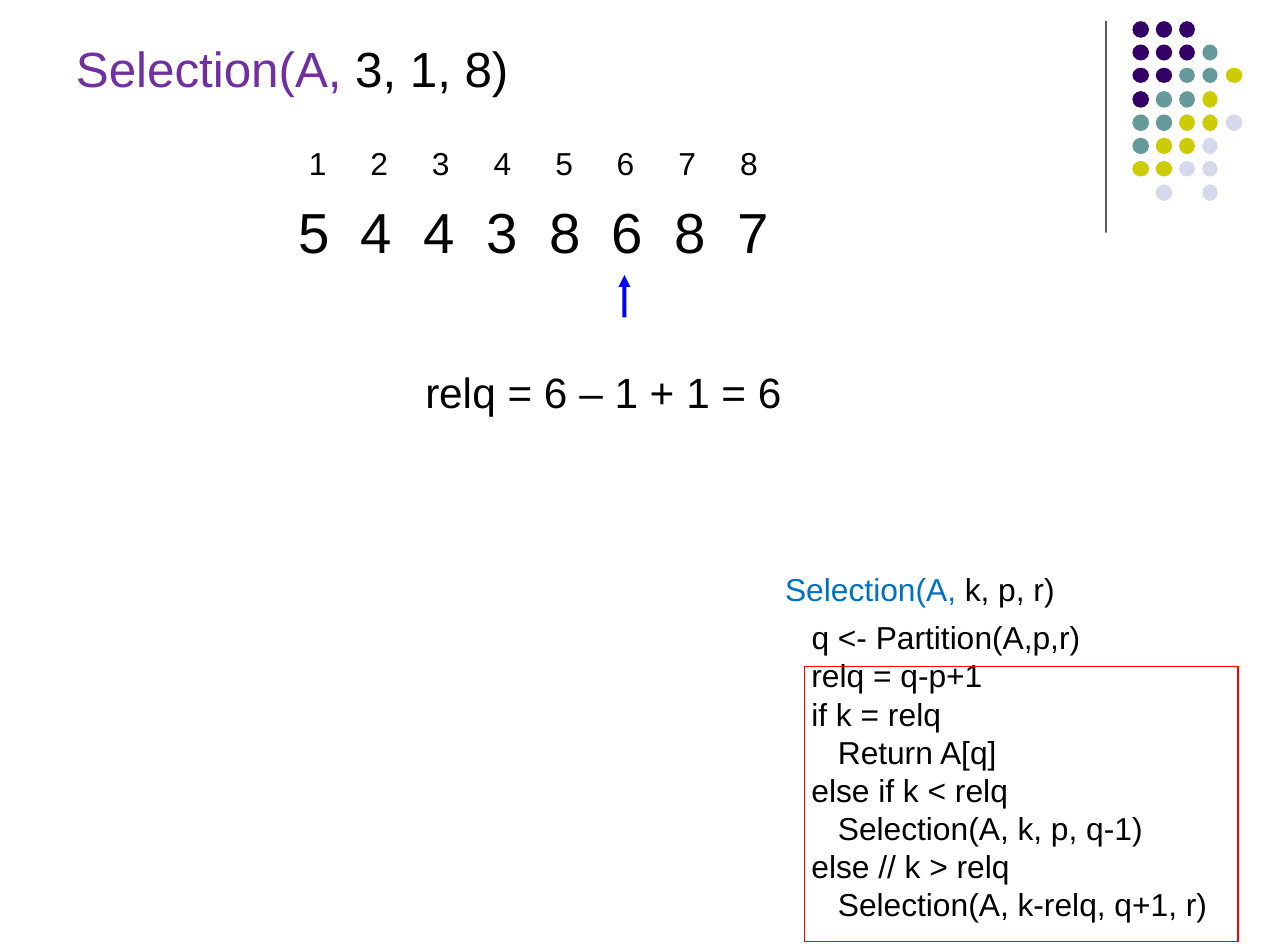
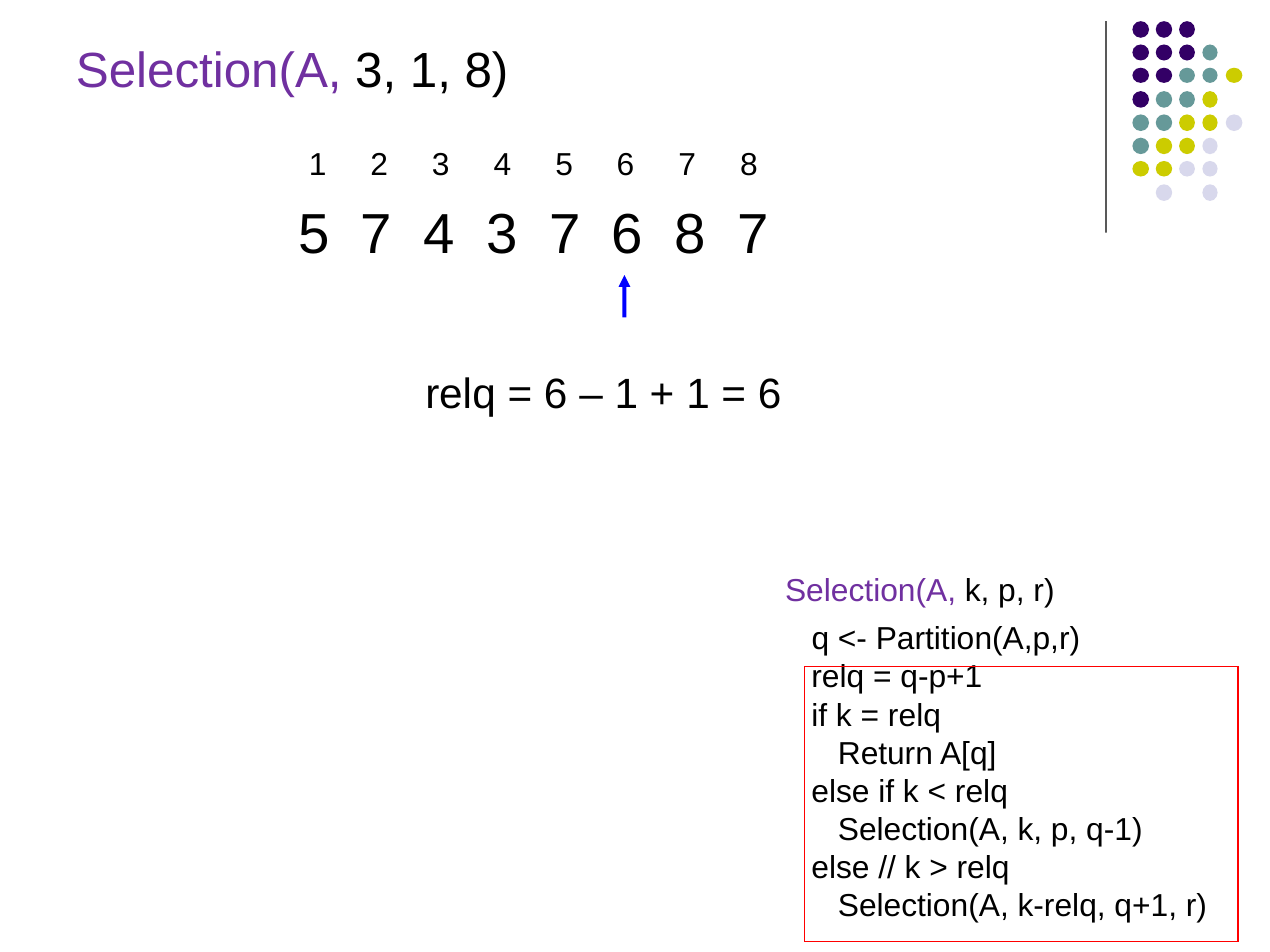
5 4: 4 -> 7
3 8: 8 -> 7
Selection(A at (871, 591) colour: blue -> purple
